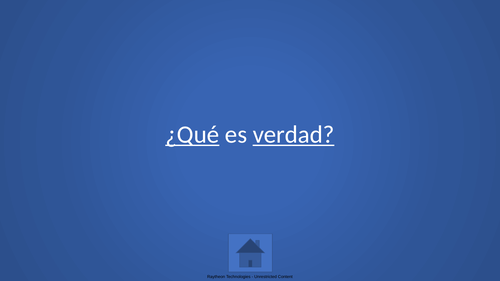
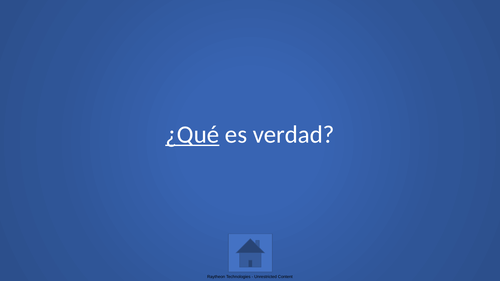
verdad underline: present -> none
